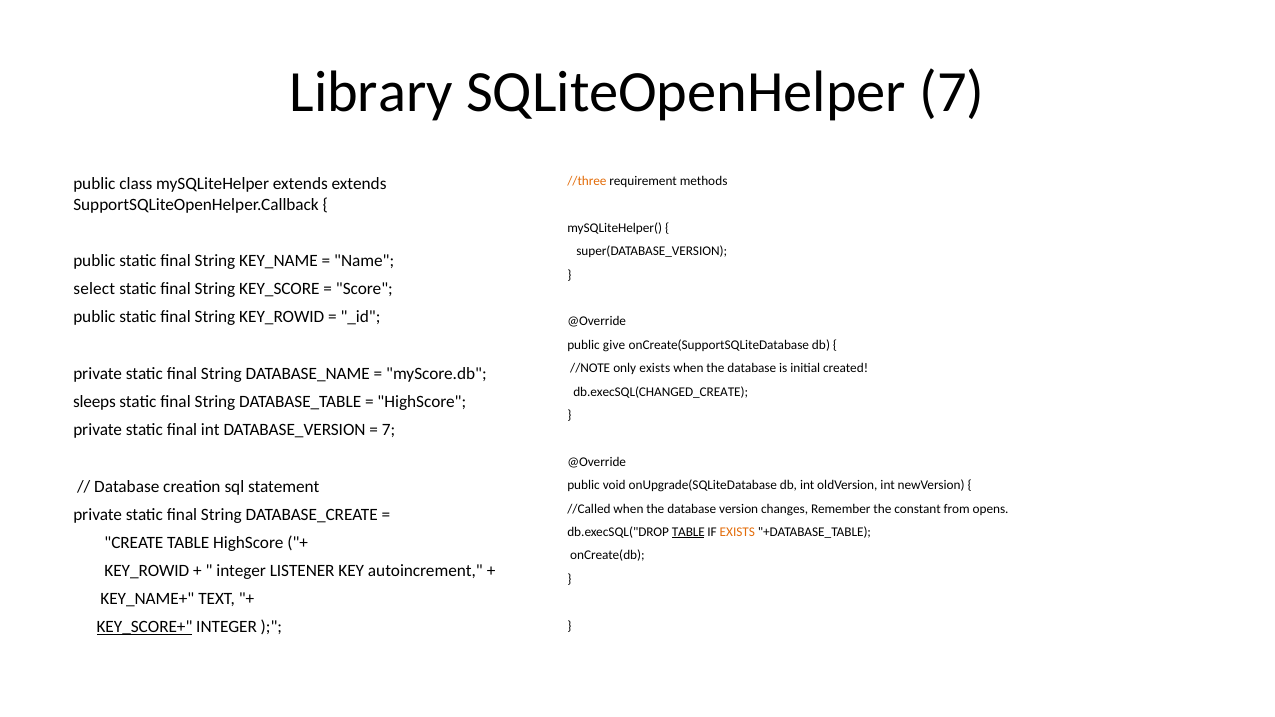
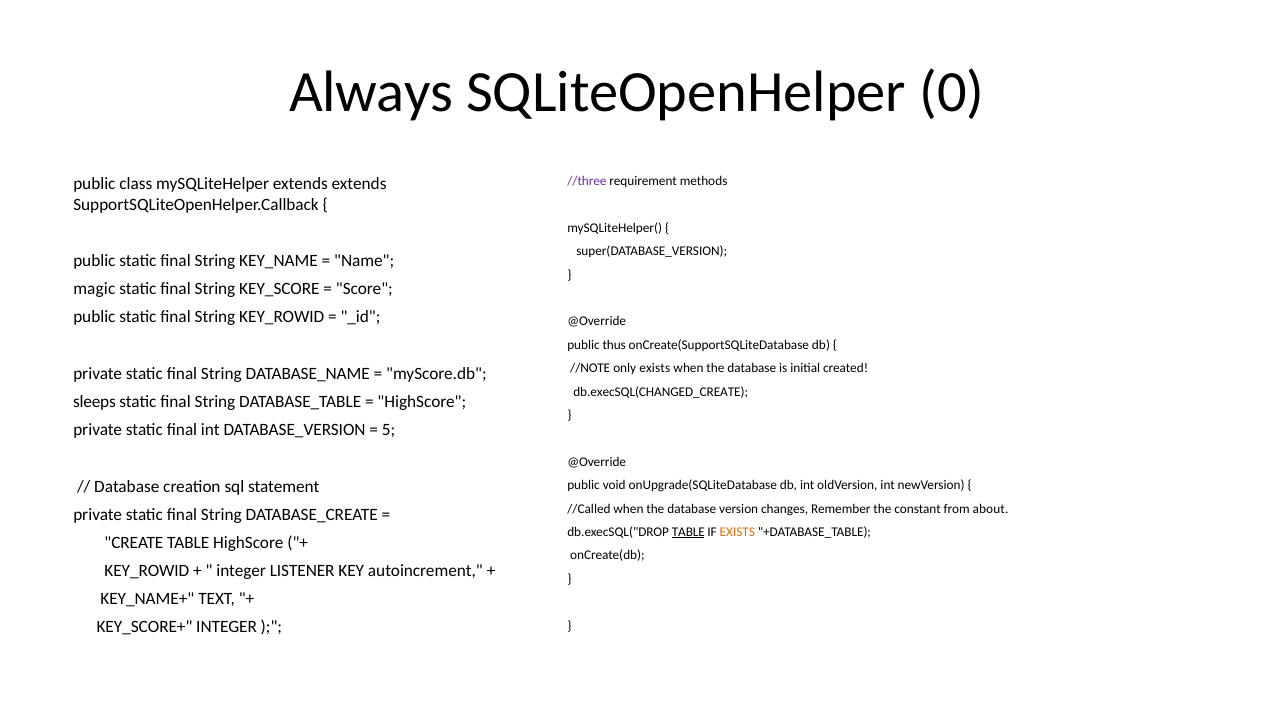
Library: Library -> Always
SQLiteOpenHelper 7: 7 -> 0
//three colour: orange -> purple
select: select -> magic
give: give -> thus
7 at (389, 430): 7 -> 5
opens: opens -> about
KEY_SCORE+ underline: present -> none
